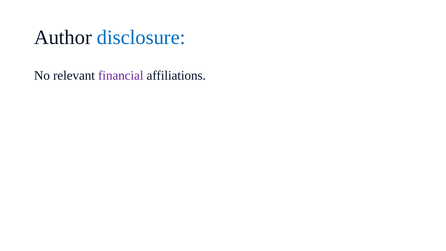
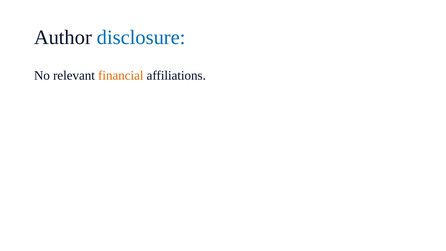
financial colour: purple -> orange
